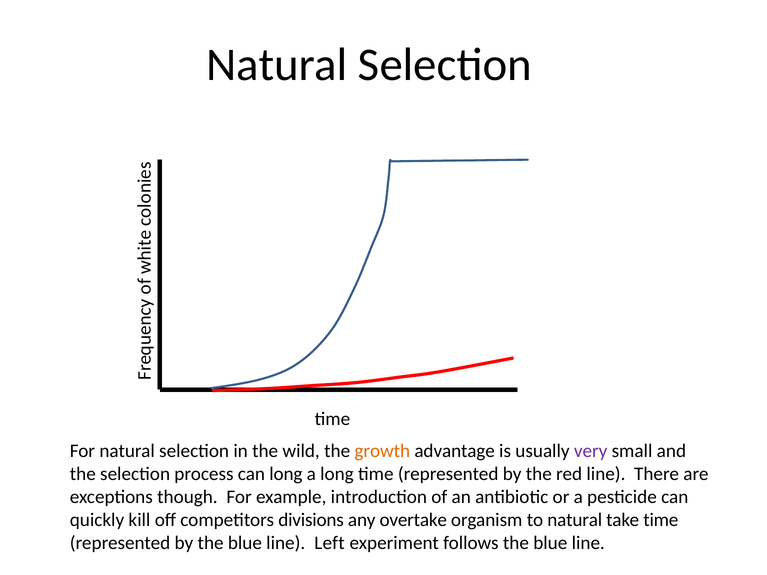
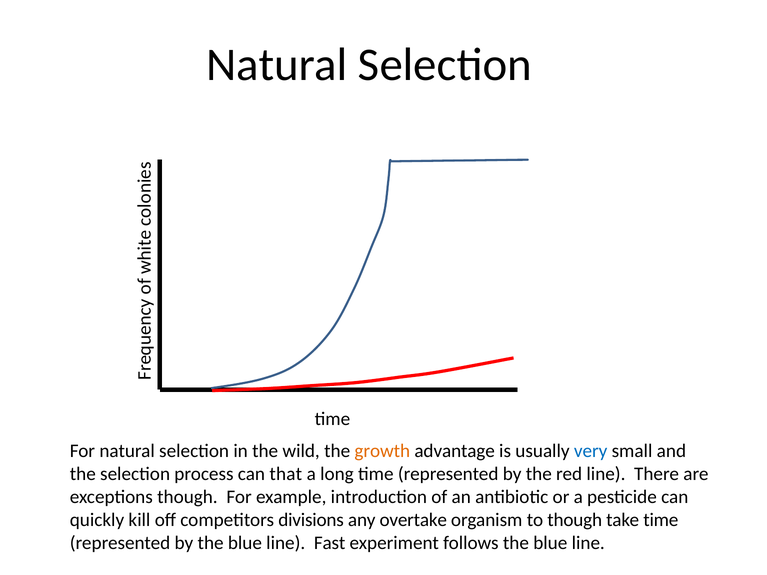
very colour: purple -> blue
can long: long -> that
to natural: natural -> though
Left: Left -> Fast
